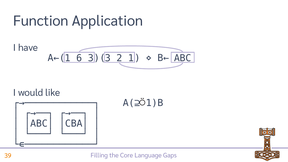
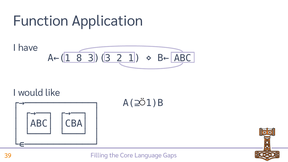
6: 6 -> 8
